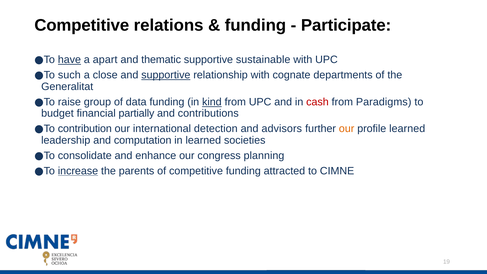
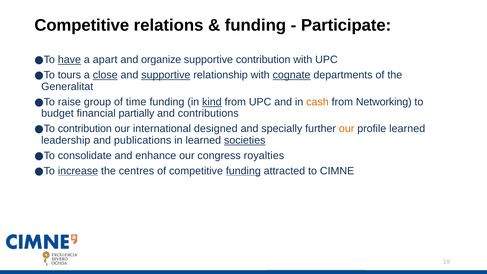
thematic: thematic -> organize
supportive sustainable: sustainable -> contribution
such: such -> tours
close underline: none -> present
cognate underline: none -> present
data: data -> time
cash colour: red -> orange
Paradigms: Paradigms -> Networking
detection: detection -> designed
advisors: advisors -> specially
computation: computation -> publications
societies underline: none -> present
planning: planning -> royalties
parents: parents -> centres
funding at (243, 171) underline: none -> present
